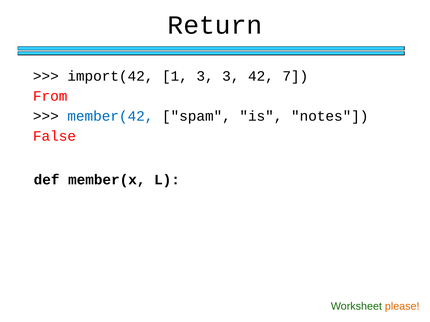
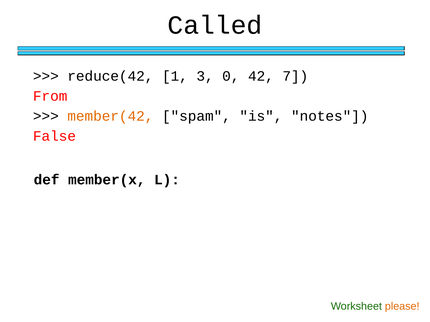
Return: Return -> Called
import(42: import(42 -> reduce(42
3 3: 3 -> 0
member(42 colour: blue -> orange
